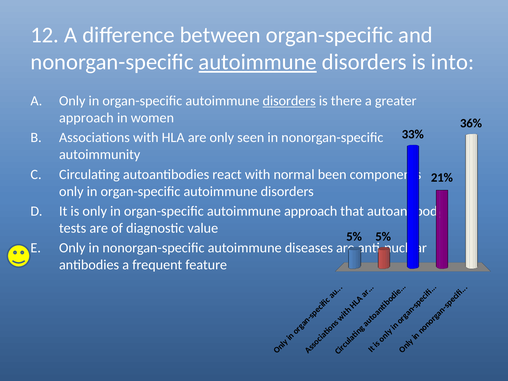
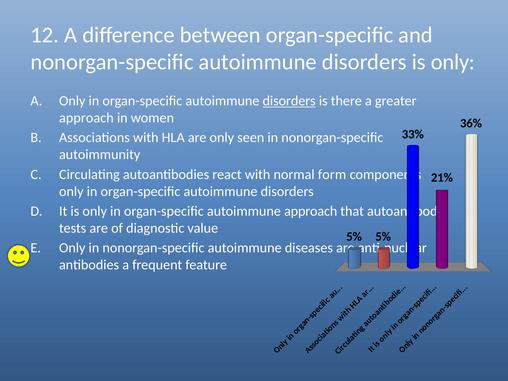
autoimmune at (258, 62) underline: present -> none
disorders is into: into -> only
been: been -> form
